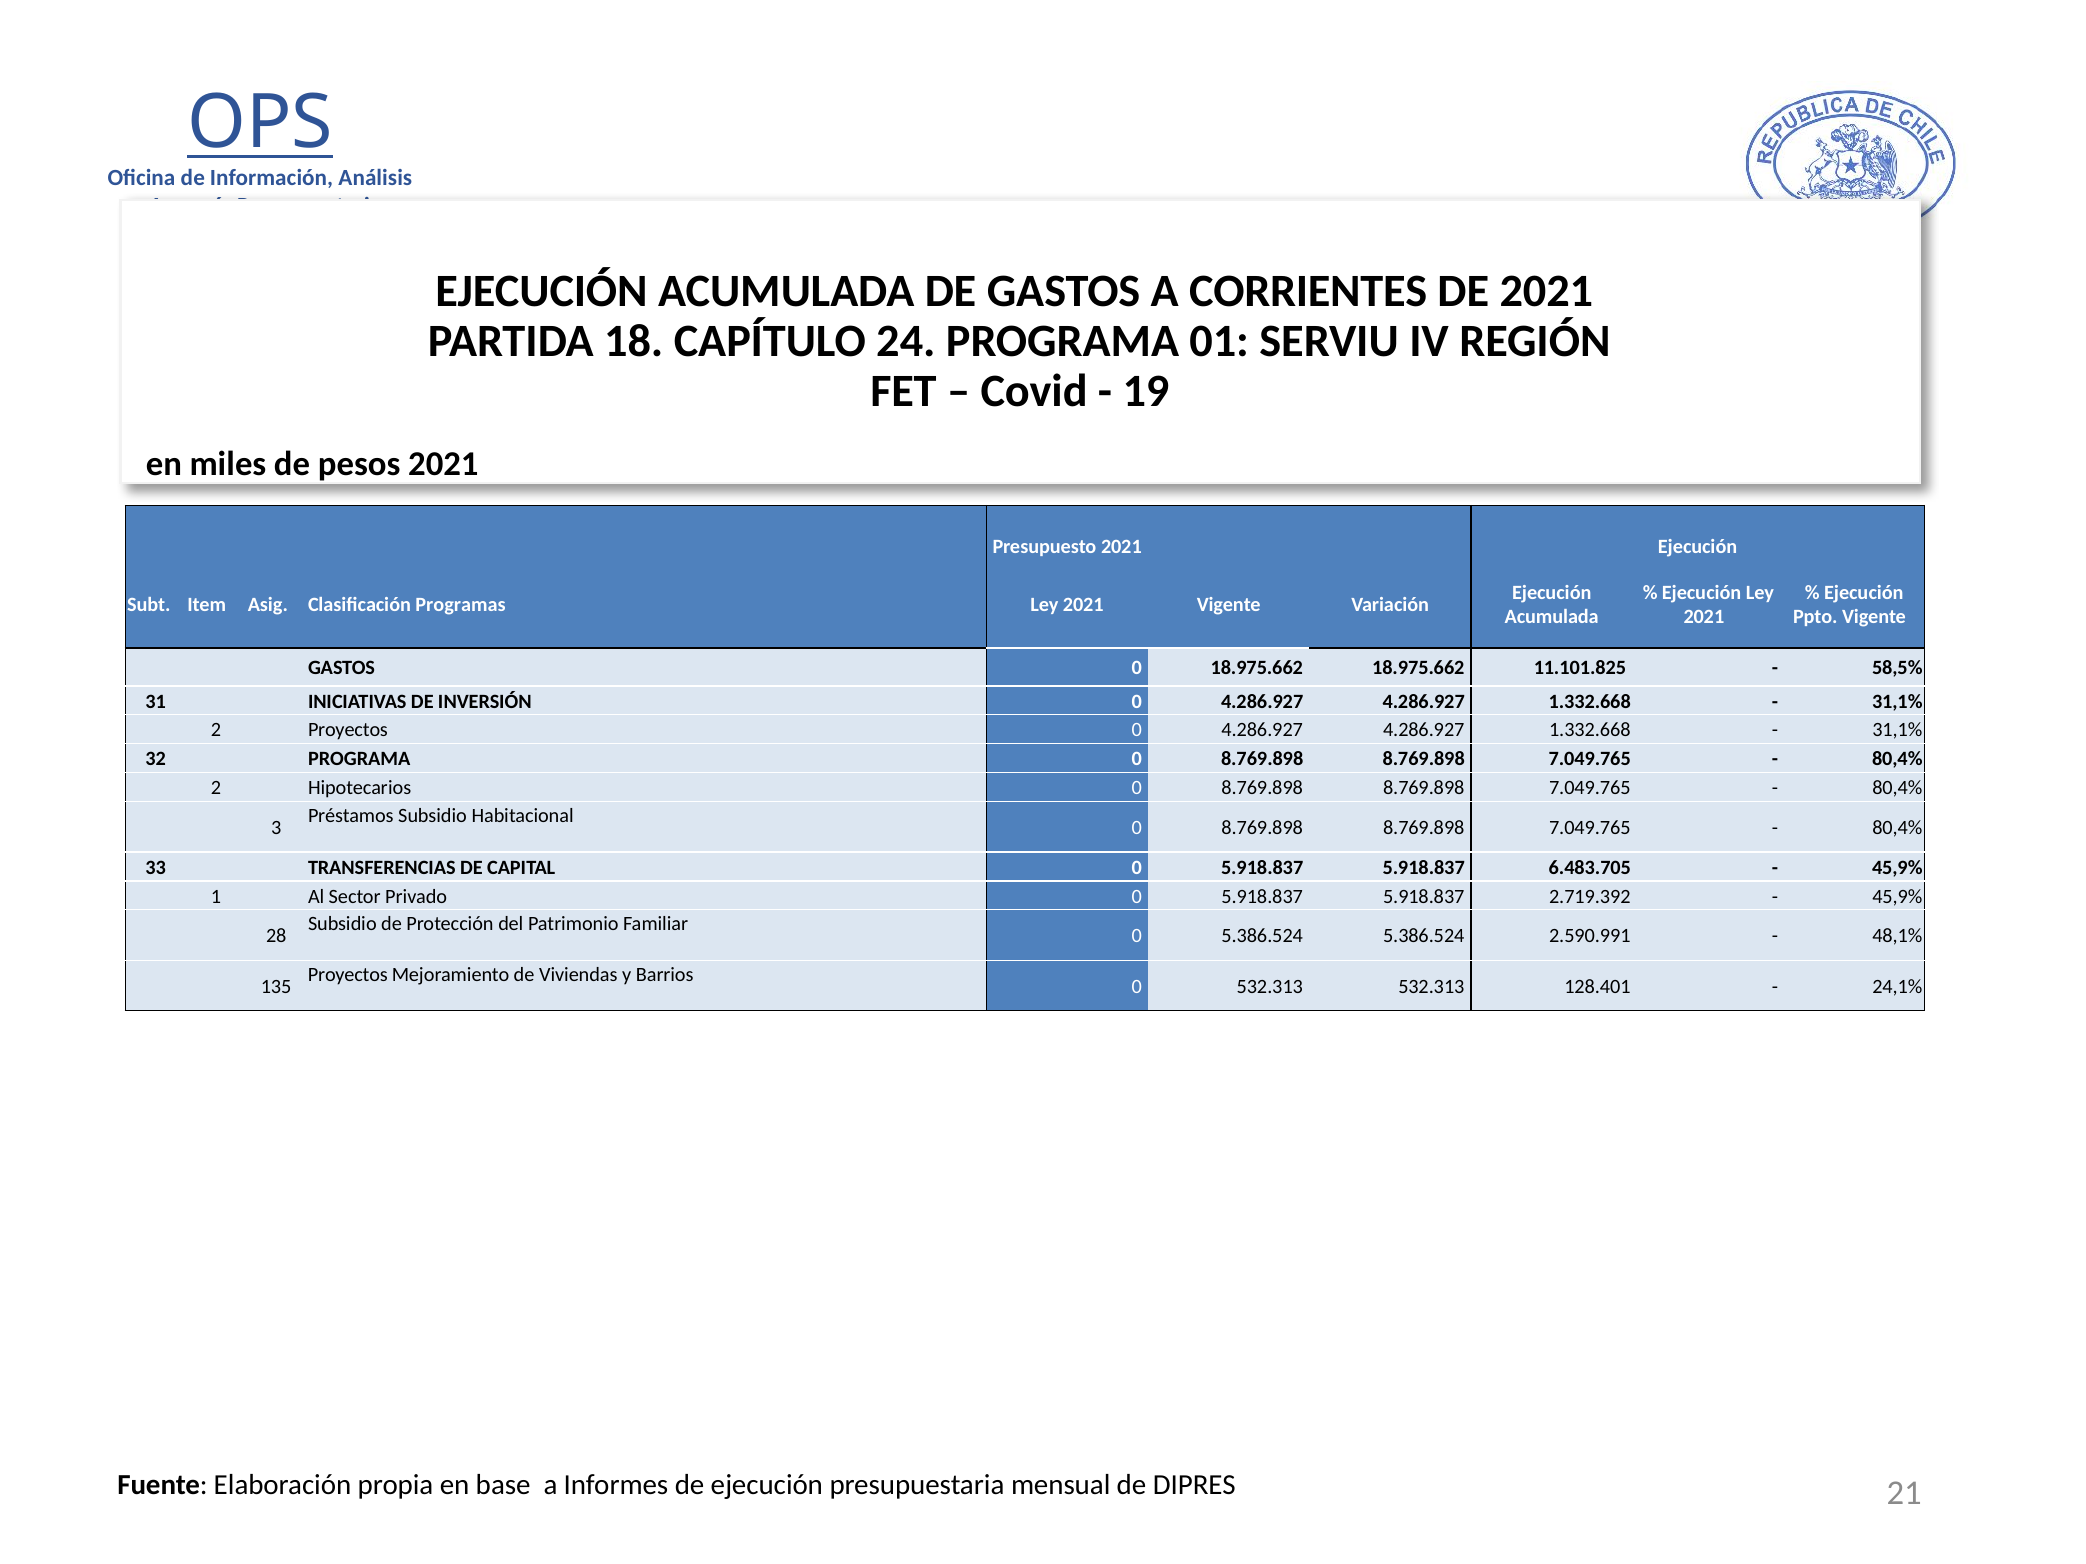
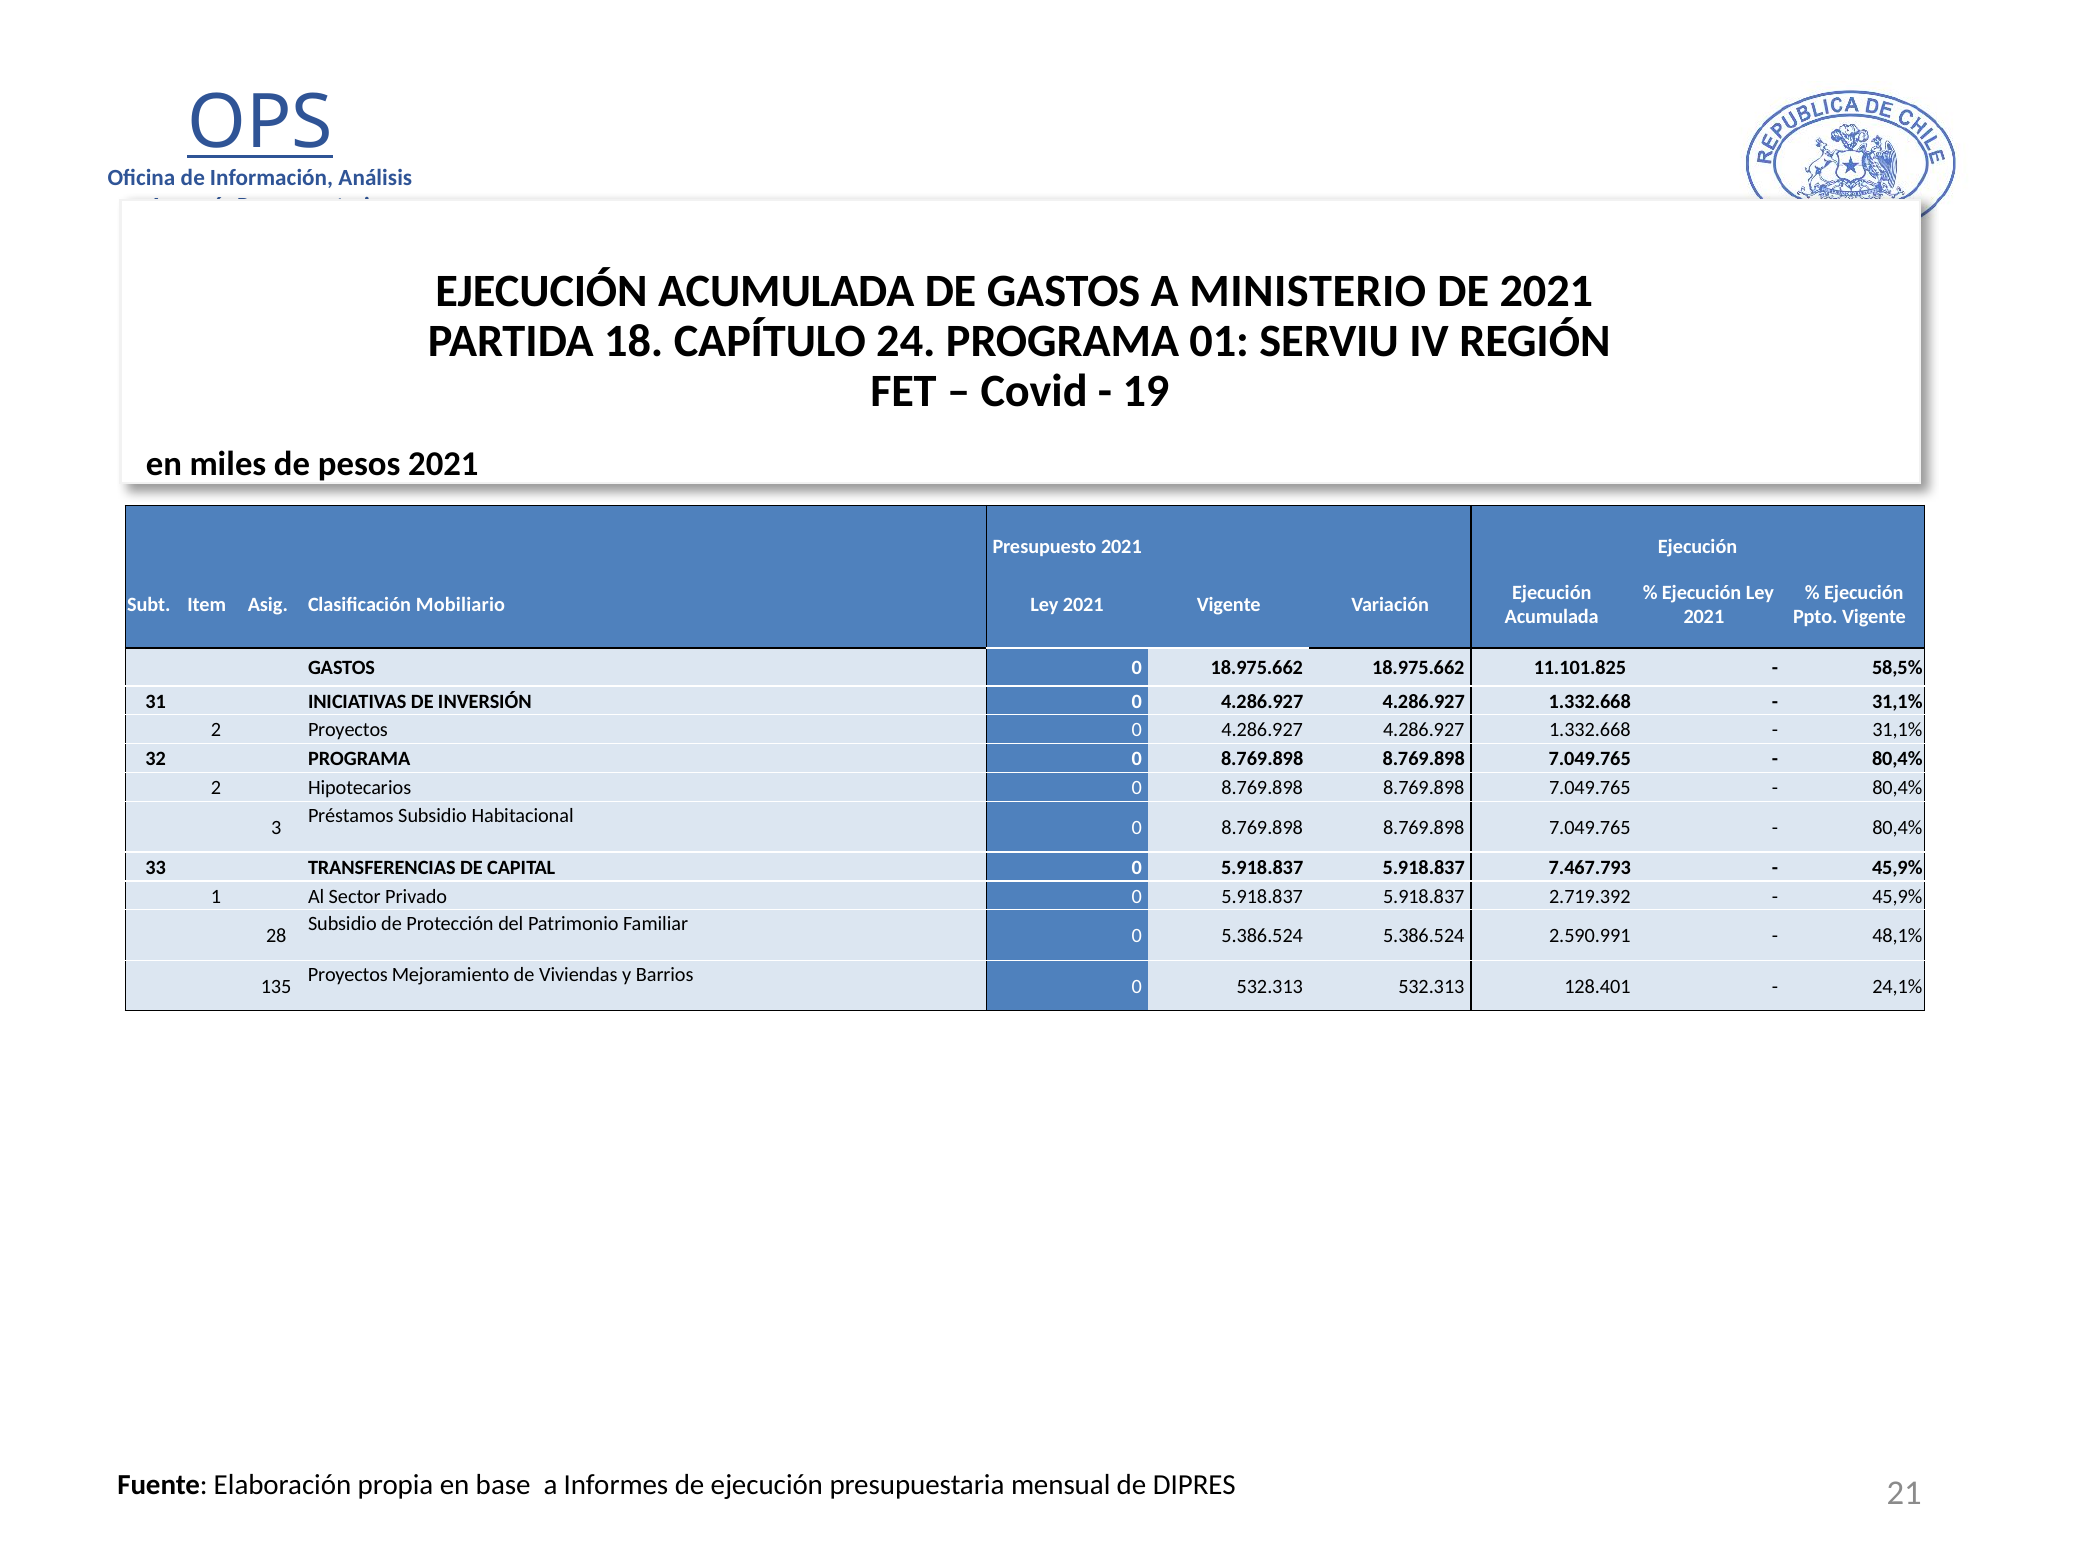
CORRIENTES: CORRIENTES -> MINISTERIO
Programas: Programas -> Mobiliario
6.483.705: 6.483.705 -> 7.467.793
